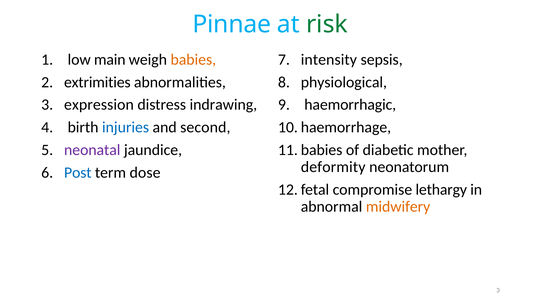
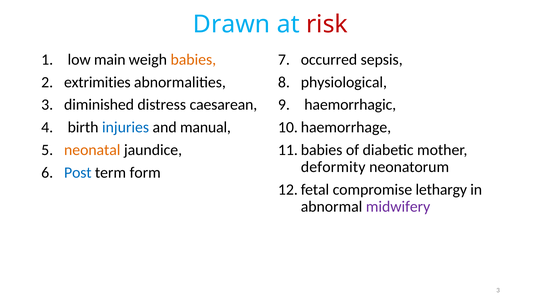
Pinnae: Pinnae -> Drawn
risk colour: green -> red
intensity: intensity -> occurred
expression: expression -> diminished
indrawing: indrawing -> caesarean
second: second -> manual
neonatal colour: purple -> orange
dose: dose -> form
midwifery colour: orange -> purple
